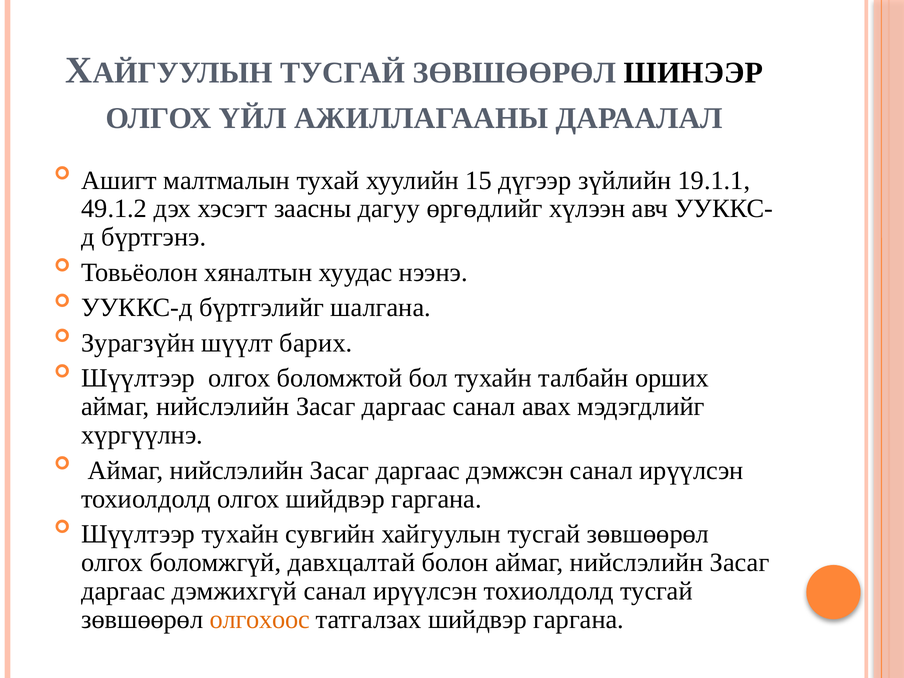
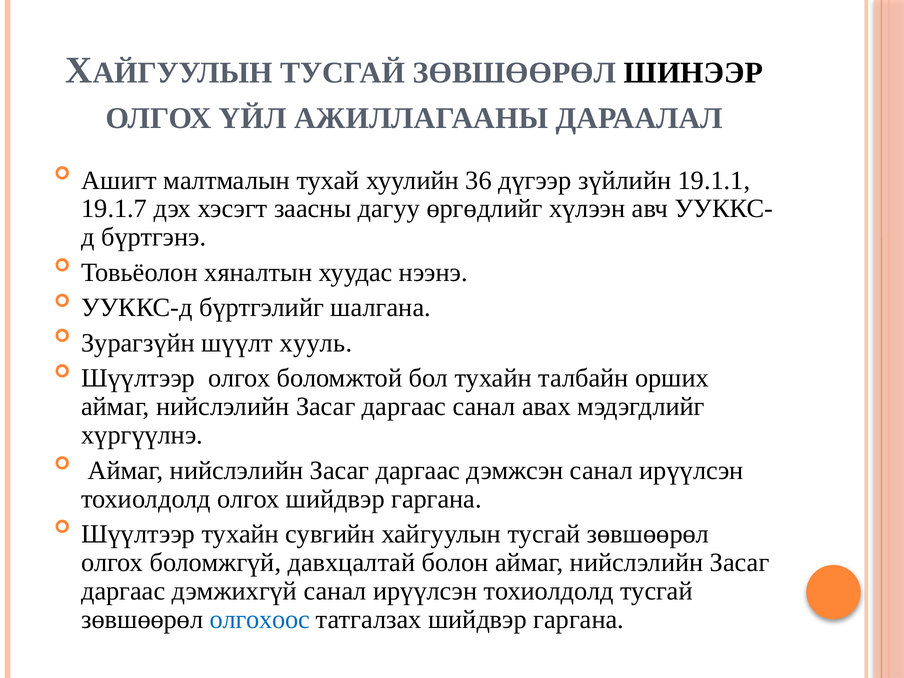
15: 15 -> 36
49.1.2: 49.1.2 -> 19.1.7
барих: барих -> хууль
олгохоос colour: orange -> blue
